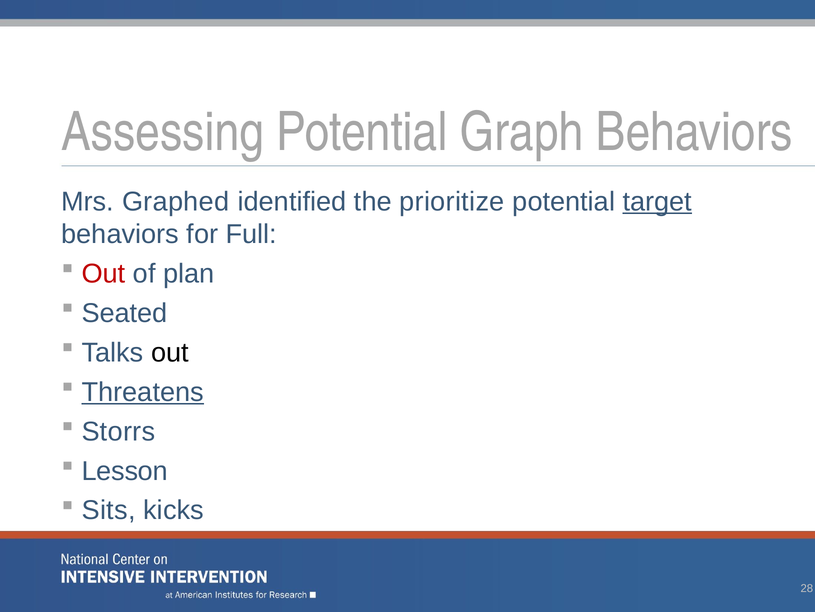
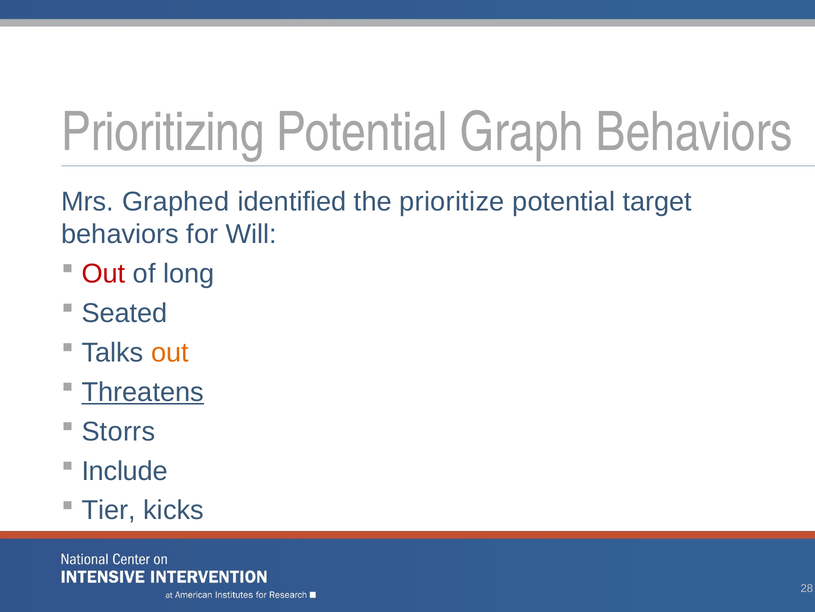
Assessing: Assessing -> Prioritizing
target underline: present -> none
Full: Full -> Will
plan: plan -> long
out at (170, 352) colour: black -> orange
Lesson: Lesson -> Include
Sits: Sits -> Tier
